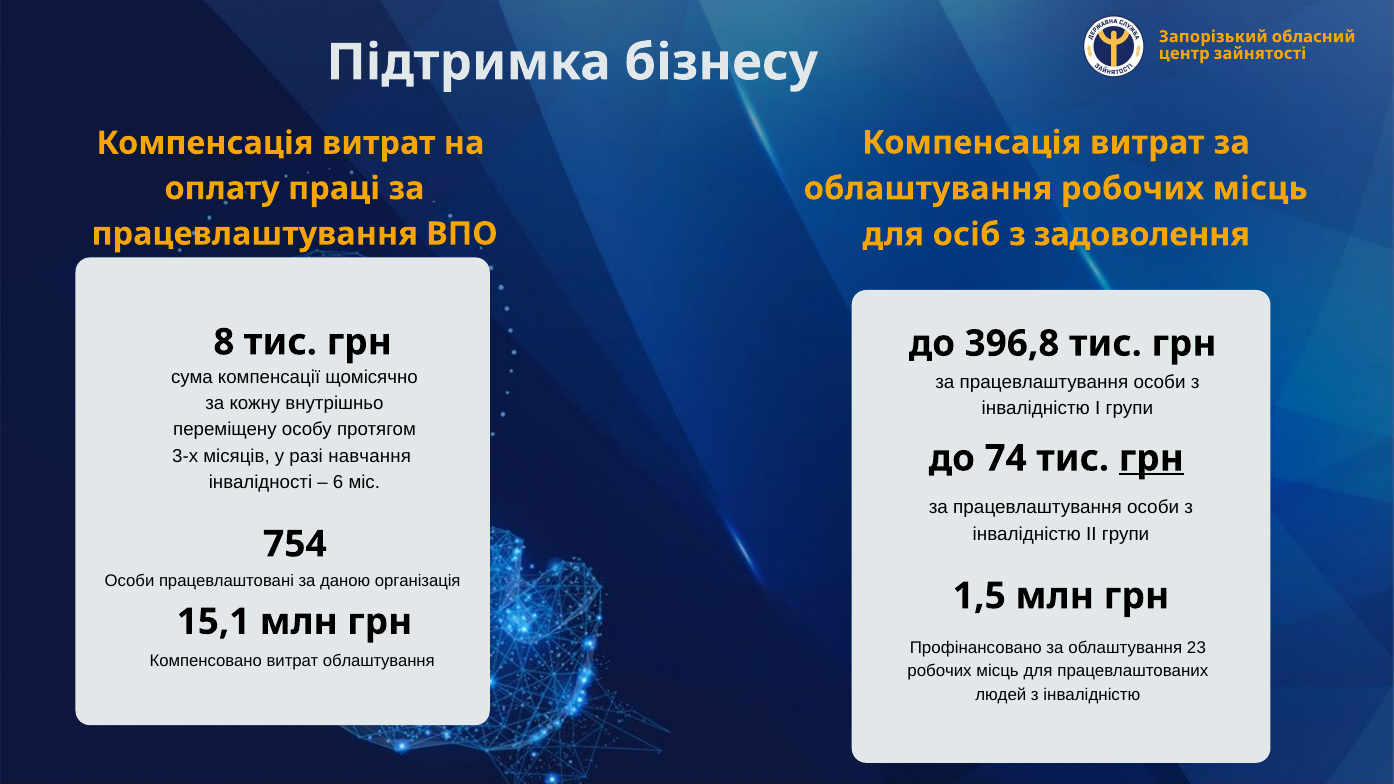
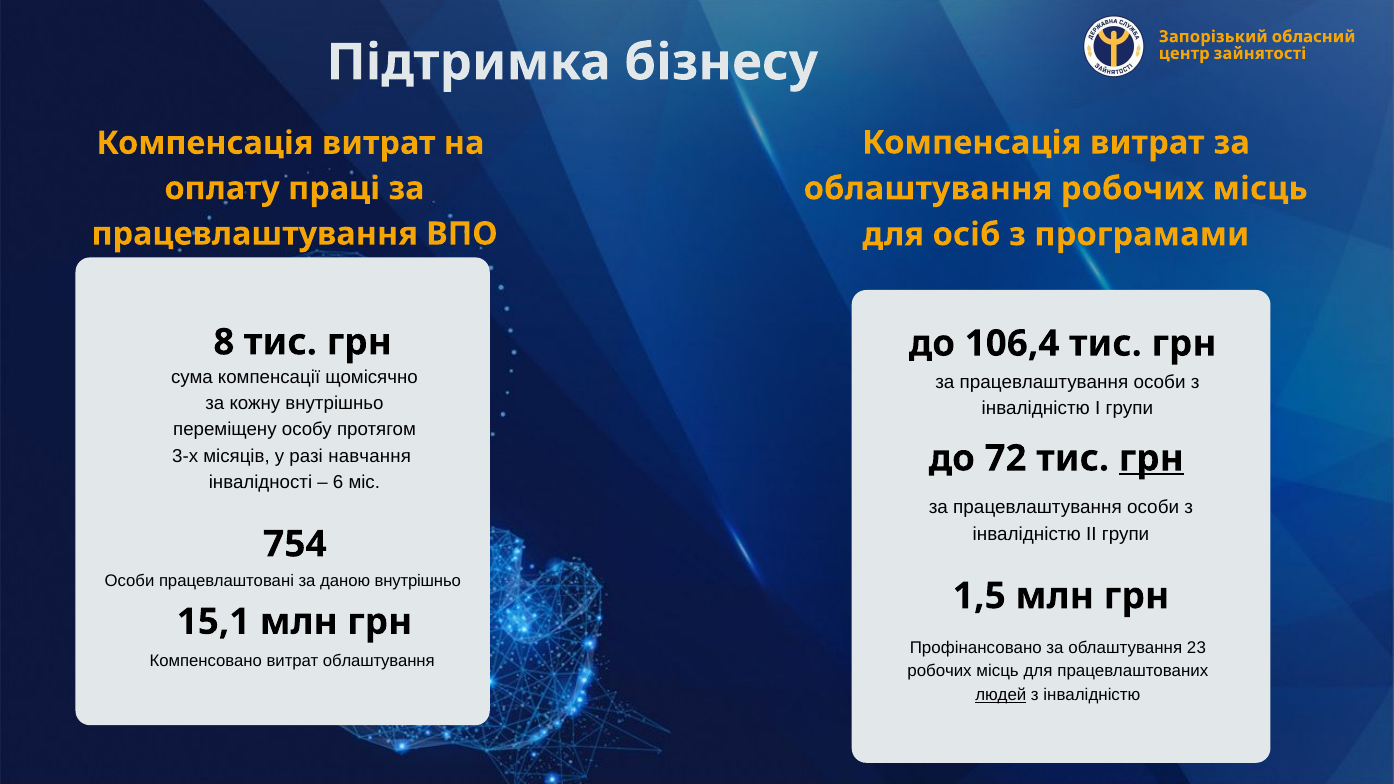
задоволення: задоволення -> програмами
396,8: 396,8 -> 106,4
74: 74 -> 72
даною організація: організація -> внутрішньо
людей underline: none -> present
